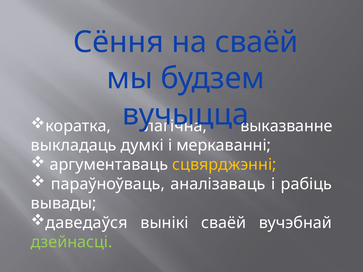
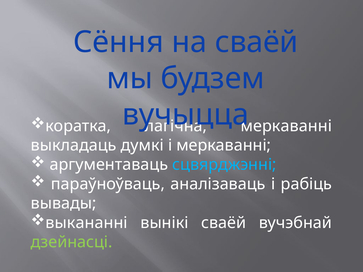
выказванне at (286, 126): выказванне -> меркаванні
сцвярджэнні colour: yellow -> light blue
даведаўся: даведаўся -> выкананні
